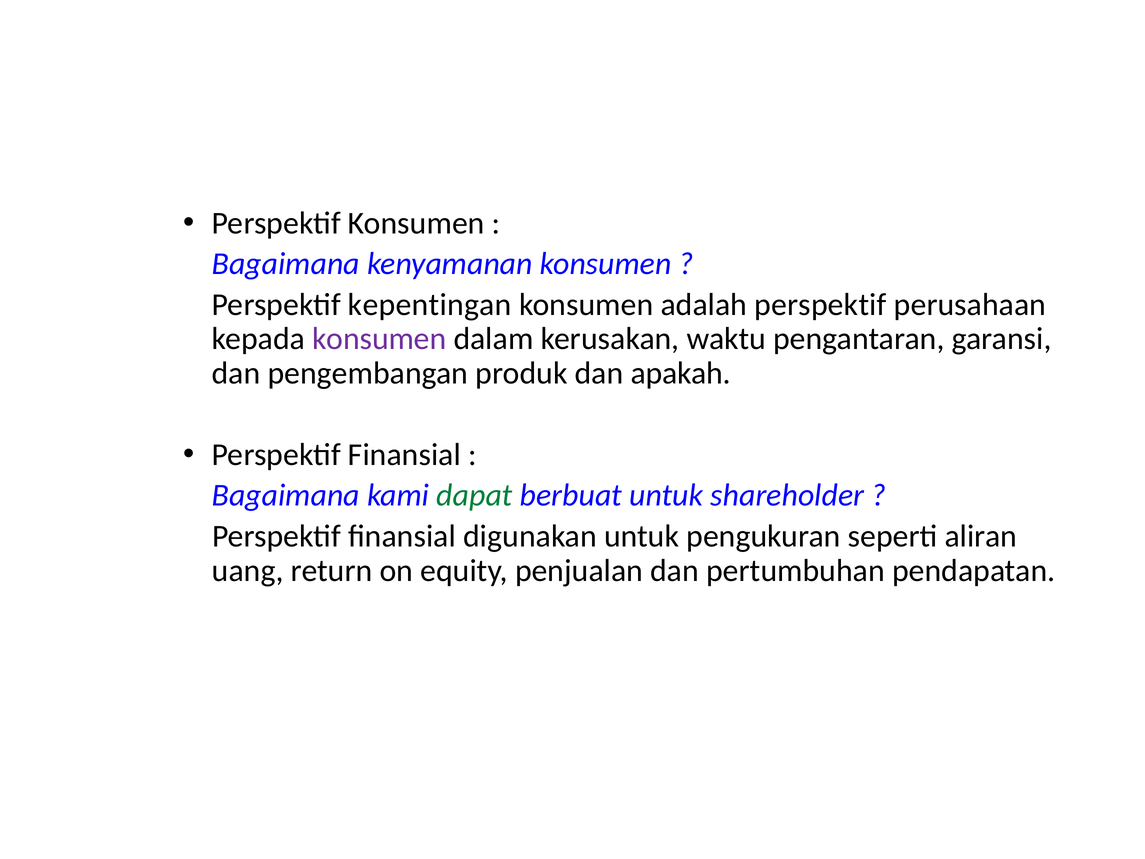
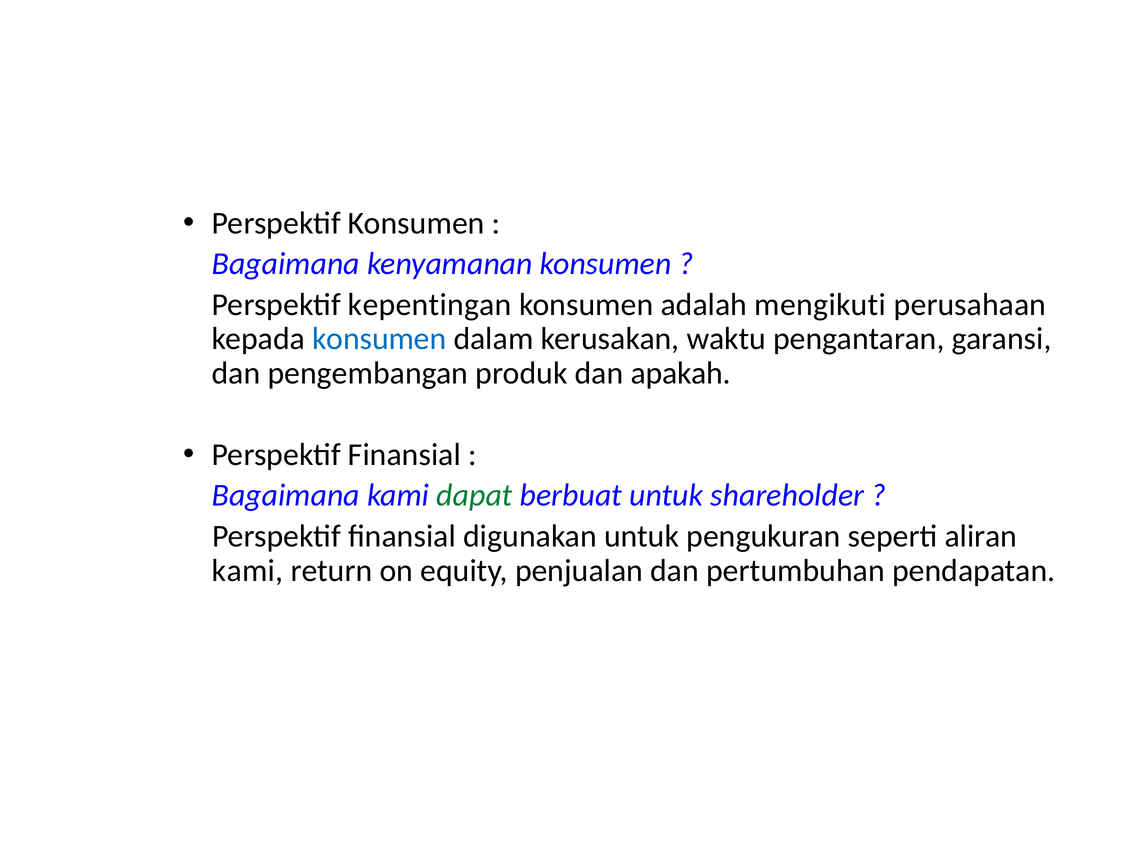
adalah perspektif: perspektif -> mengikuti
konsumen at (379, 339) colour: purple -> blue
uang at (248, 570): uang -> kami
